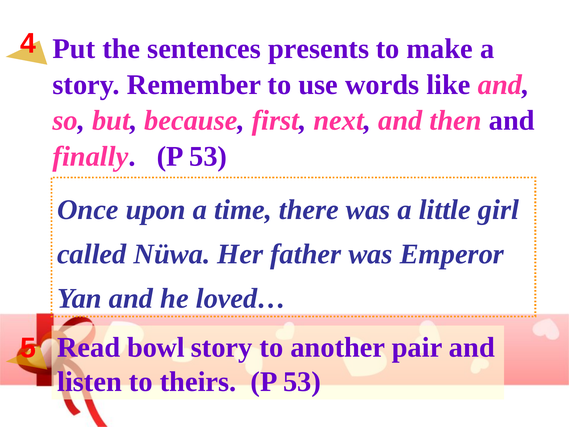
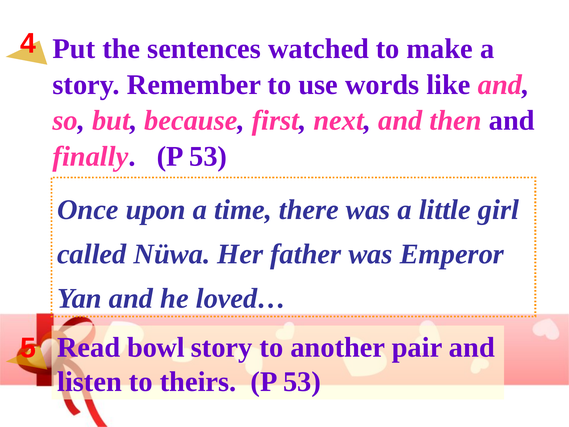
presents: presents -> watched
